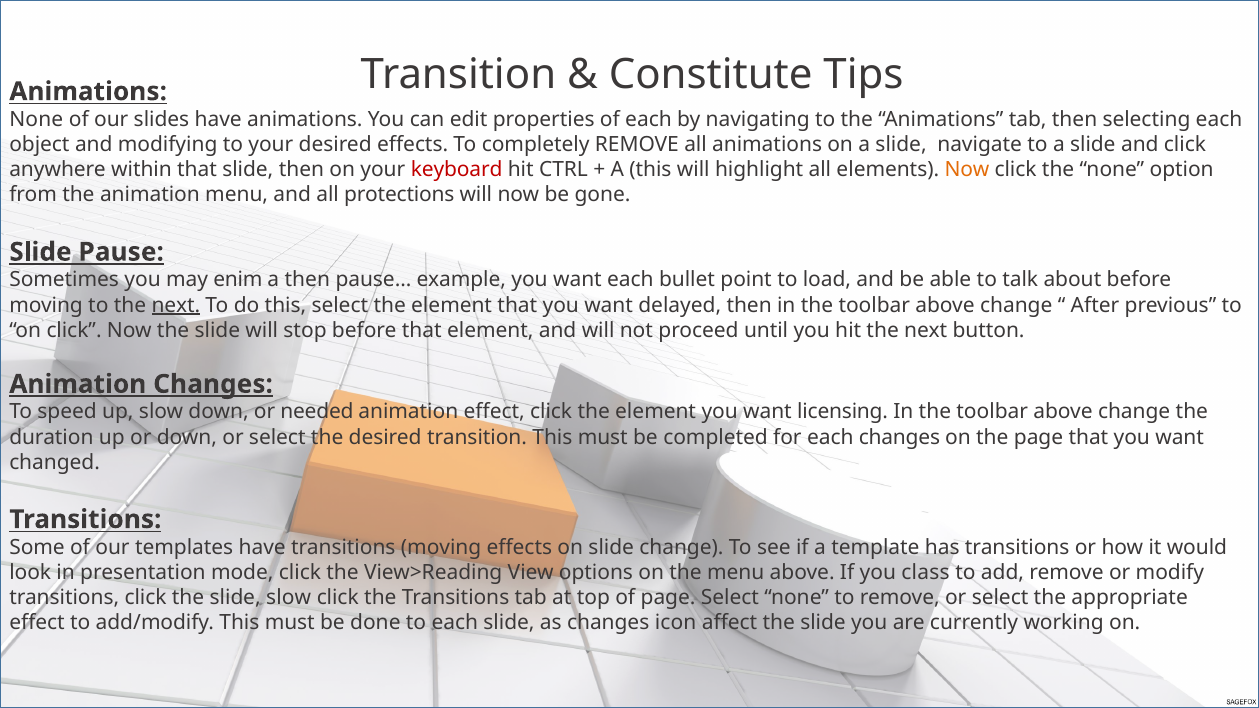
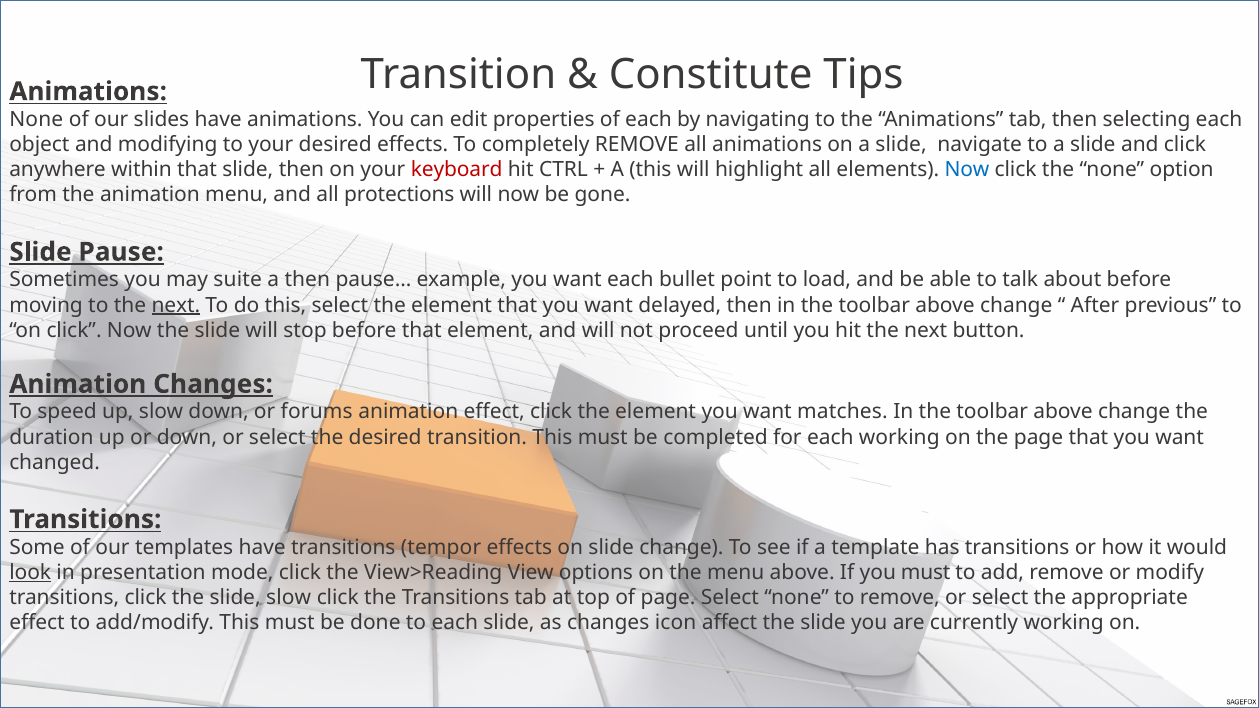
Now at (967, 170) colour: orange -> blue
enim: enim -> suite
needed: needed -> forums
licensing: licensing -> matches
each changes: changes -> working
transitions moving: moving -> tempor
look underline: none -> present
you class: class -> must
